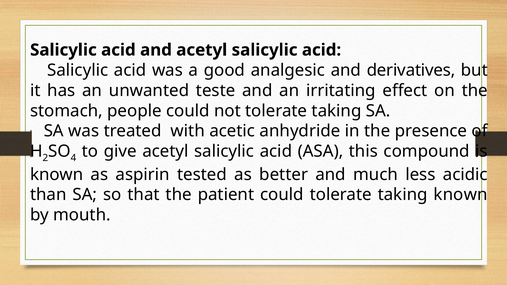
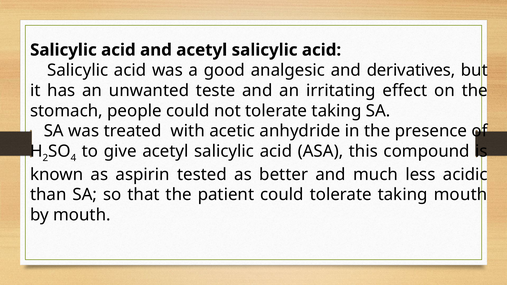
taking known: known -> mouth
